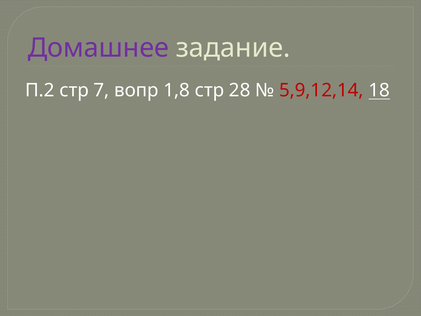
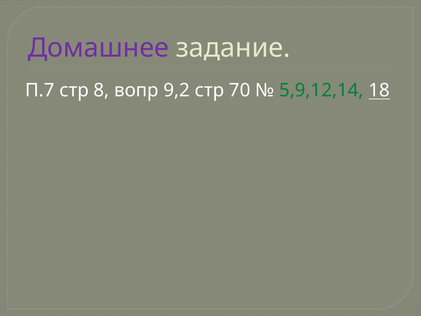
П.2: П.2 -> П.7
7: 7 -> 8
1,8: 1,8 -> 9,2
28: 28 -> 70
5,9,12,14 colour: red -> green
